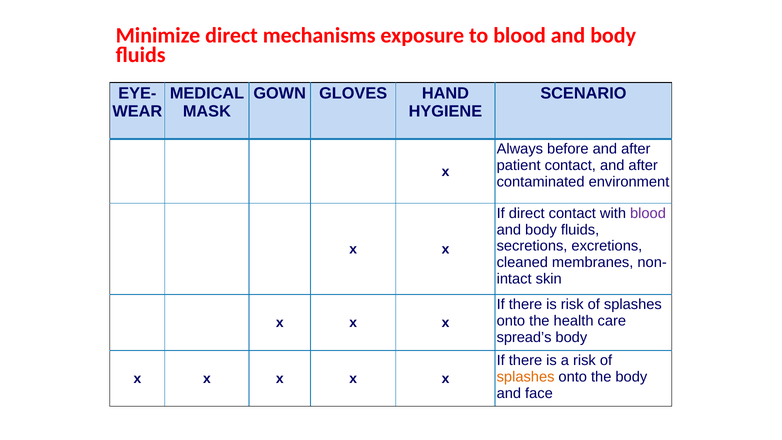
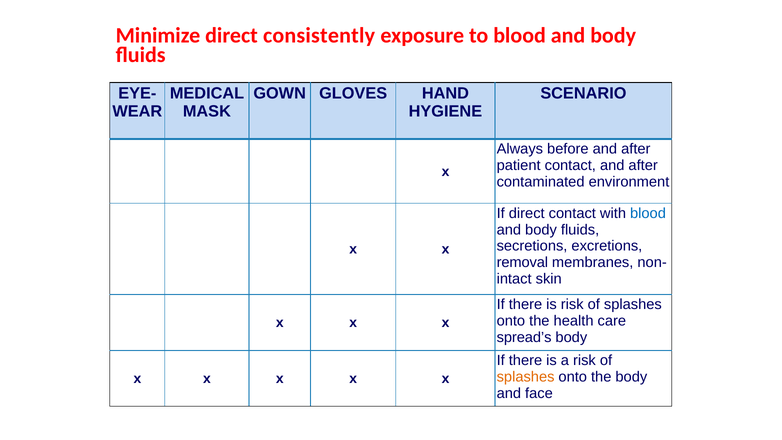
mechanisms: mechanisms -> consistently
blood at (648, 213) colour: purple -> blue
cleaned: cleaned -> removal
